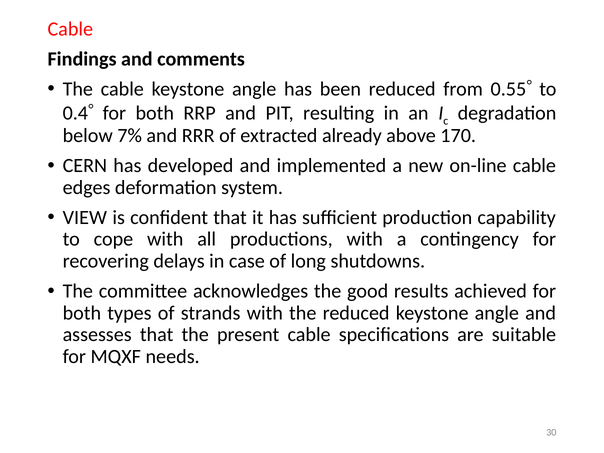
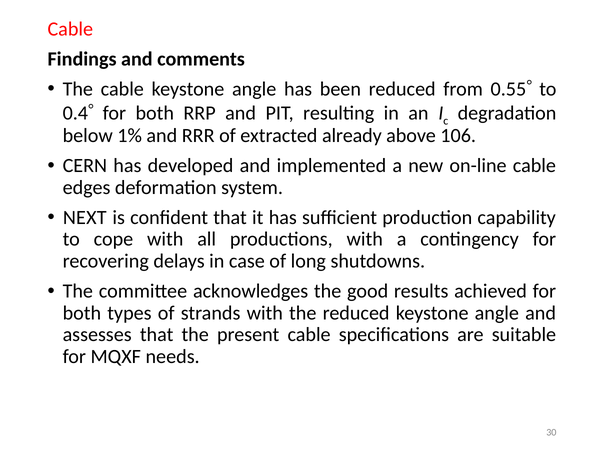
7%: 7% -> 1%
170: 170 -> 106
VIEW: VIEW -> NEXT
